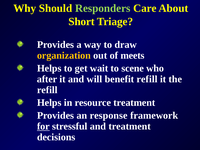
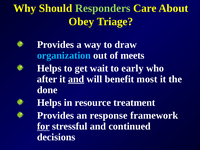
Short: Short -> Obey
organization colour: yellow -> light blue
scene: scene -> early
and at (76, 79) underline: none -> present
benefit refill: refill -> most
refill at (47, 90): refill -> done
and treatment: treatment -> continued
